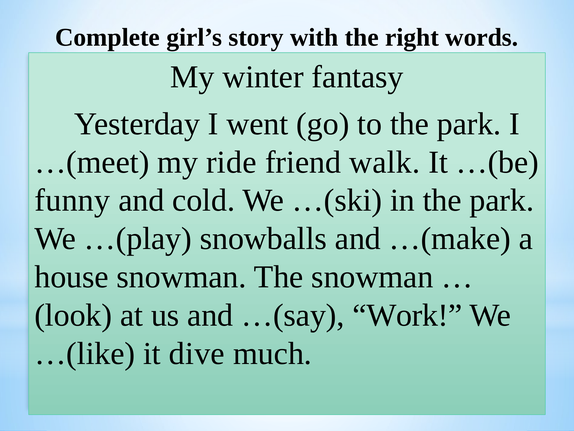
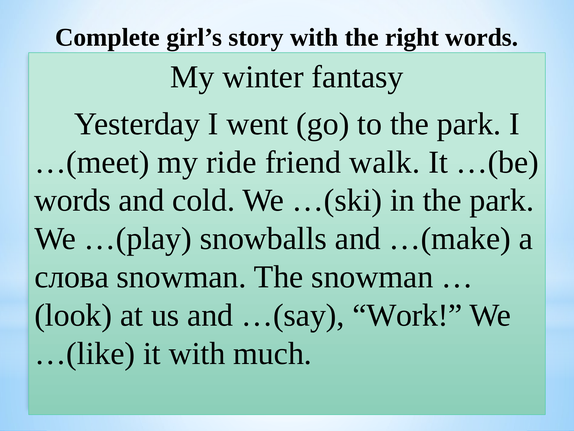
funny at (72, 200): funny -> words
house: house -> слова
it dive: dive -> with
